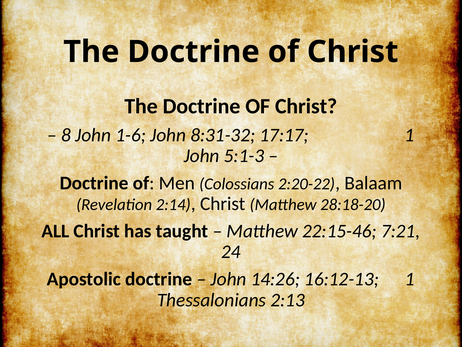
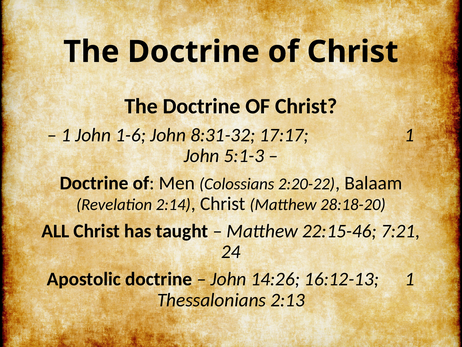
8 at (66, 135): 8 -> 1
